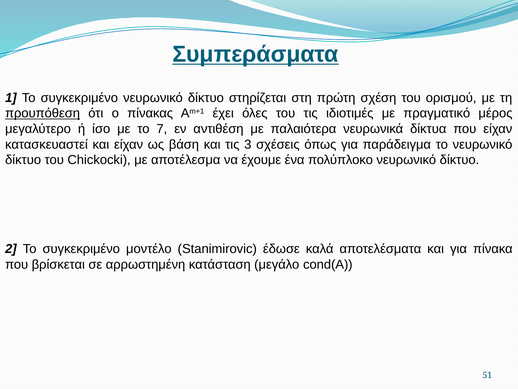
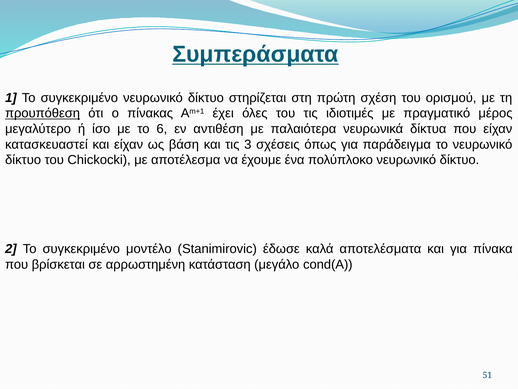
7: 7 -> 6
